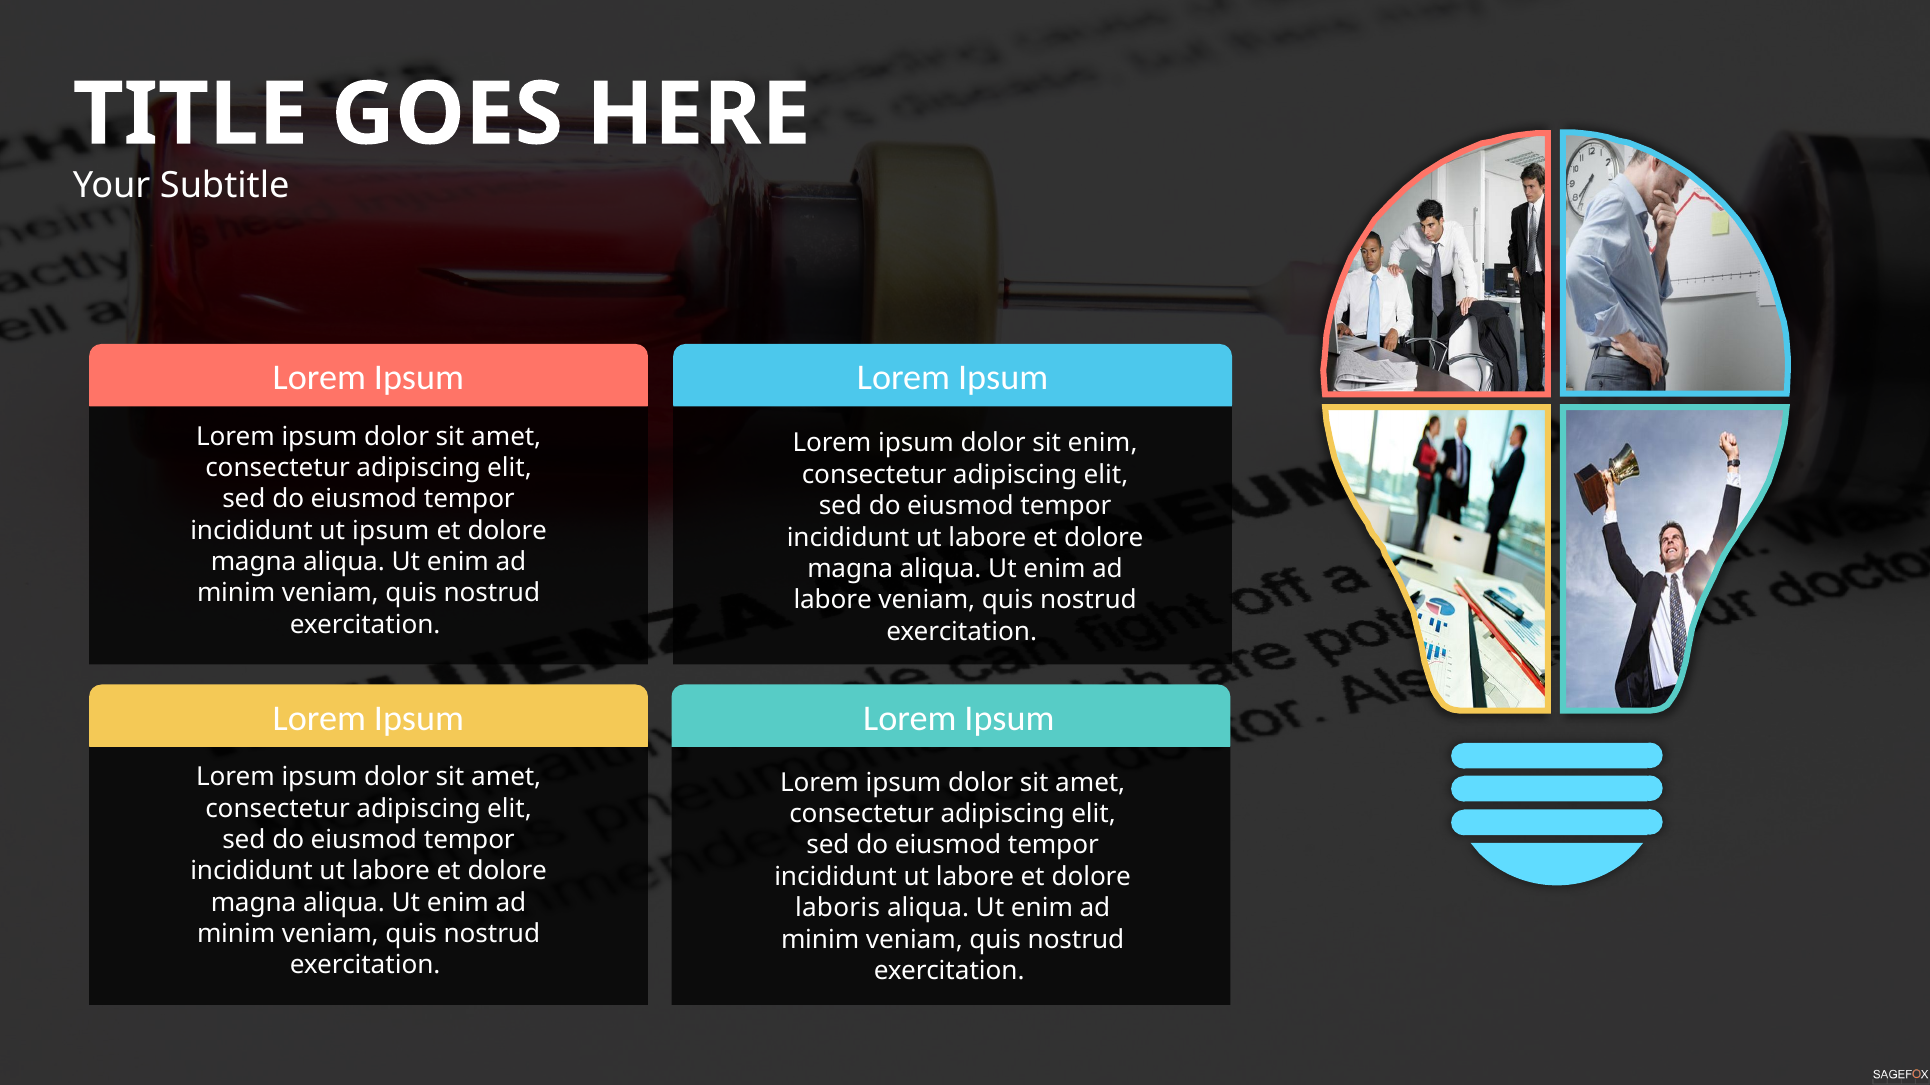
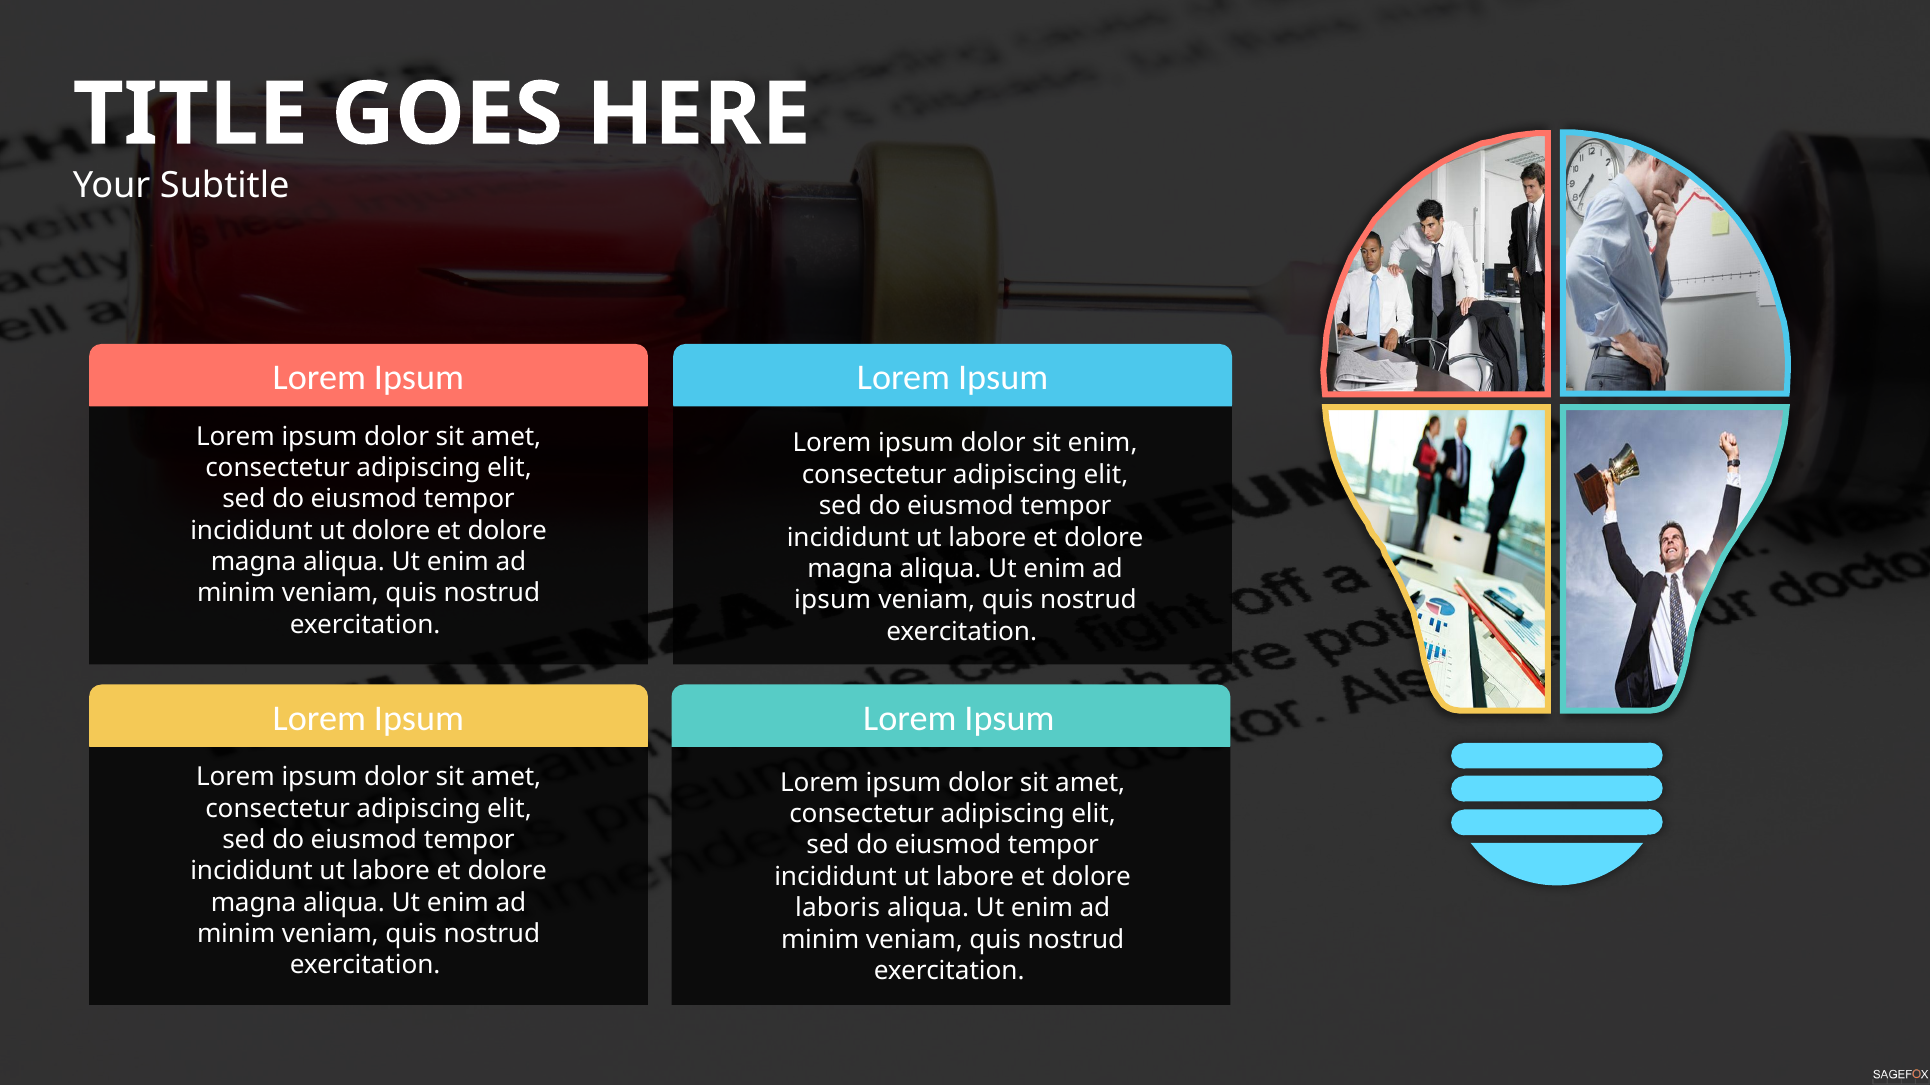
ut ipsum: ipsum -> dolore
labore at (833, 601): labore -> ipsum
